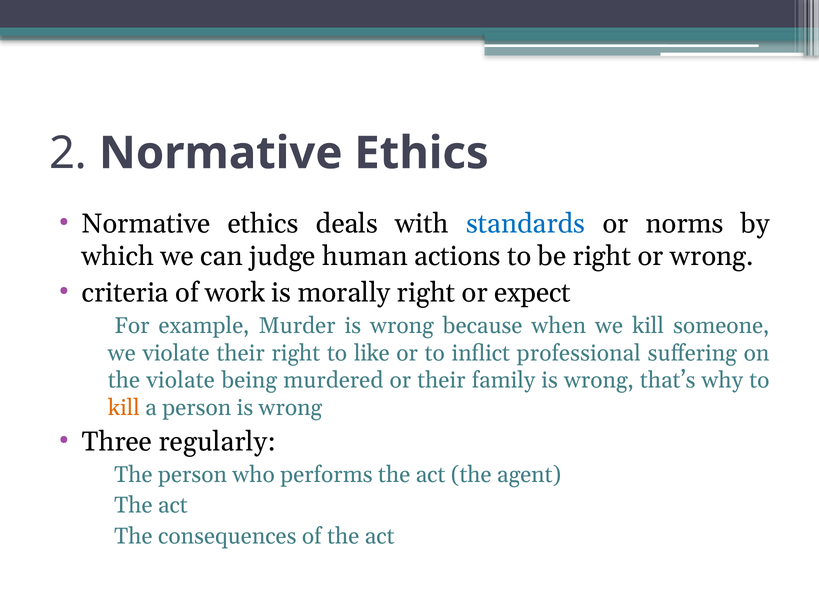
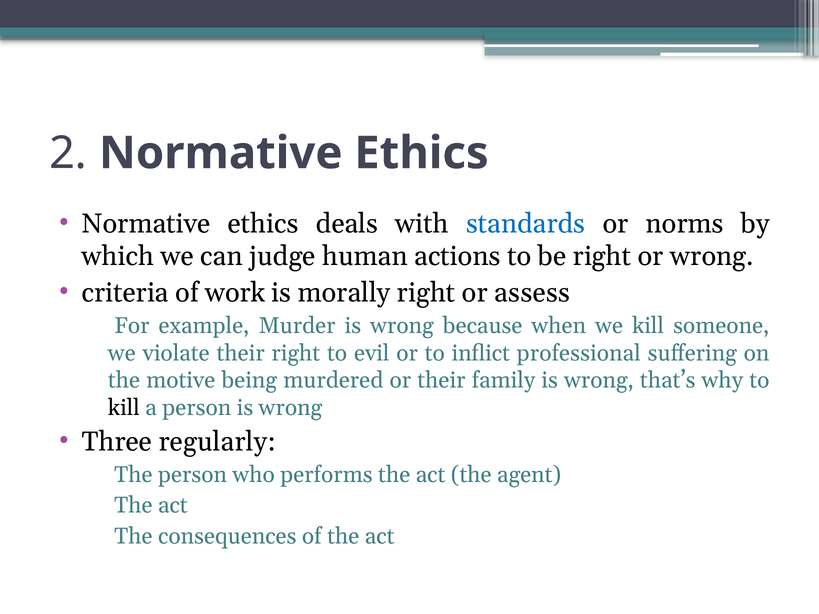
expect: expect -> assess
like: like -> evil
the violate: violate -> motive
kill at (124, 408) colour: orange -> black
